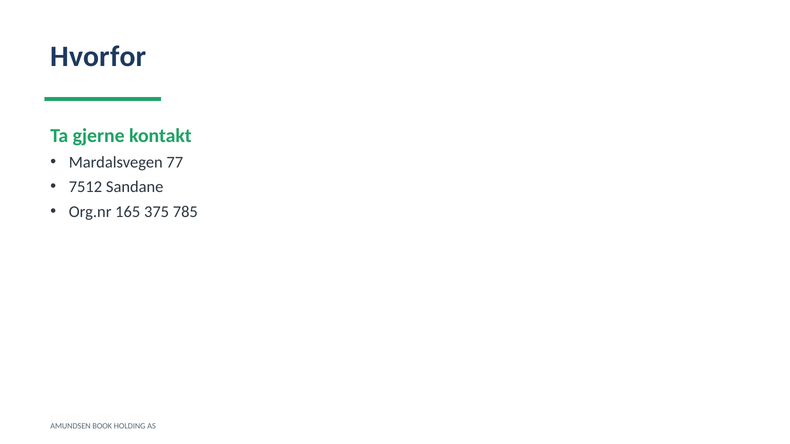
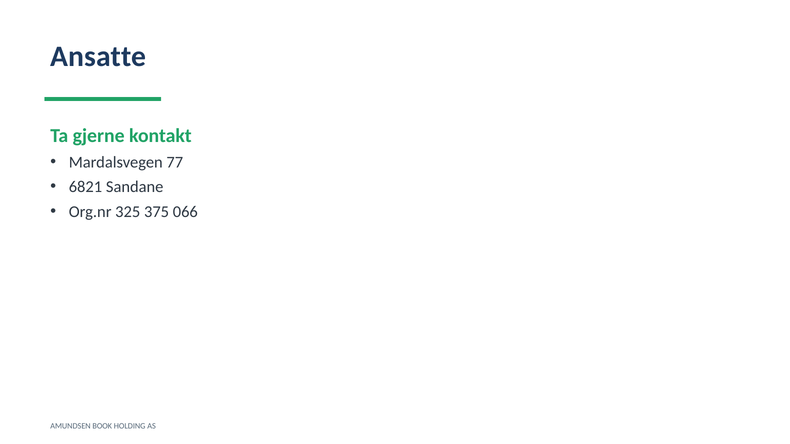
Hvorfor: Hvorfor -> Ansatte
7512: 7512 -> 6821
165: 165 -> 325
785: 785 -> 066
